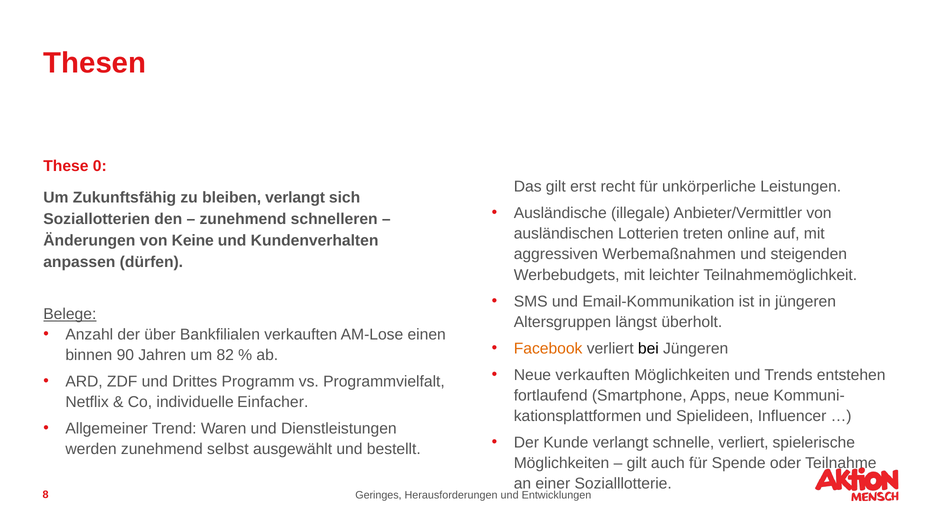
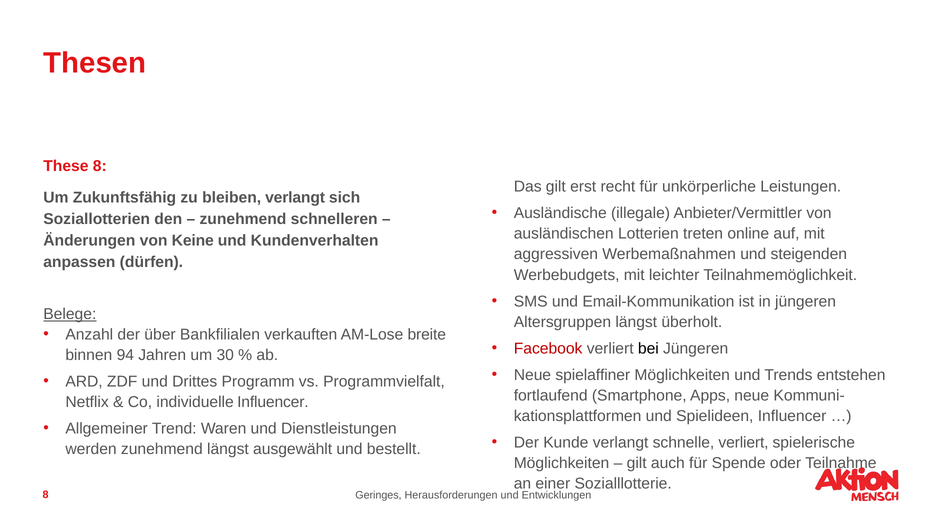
These 0: 0 -> 8
einen: einen -> breite
Facebook colour: orange -> red
90: 90 -> 94
82: 82 -> 30
Neue verkauften: verkauften -> spielaffiner
individuelle Einfacher: Einfacher -> Influencer
zunehmend selbst: selbst -> längst
